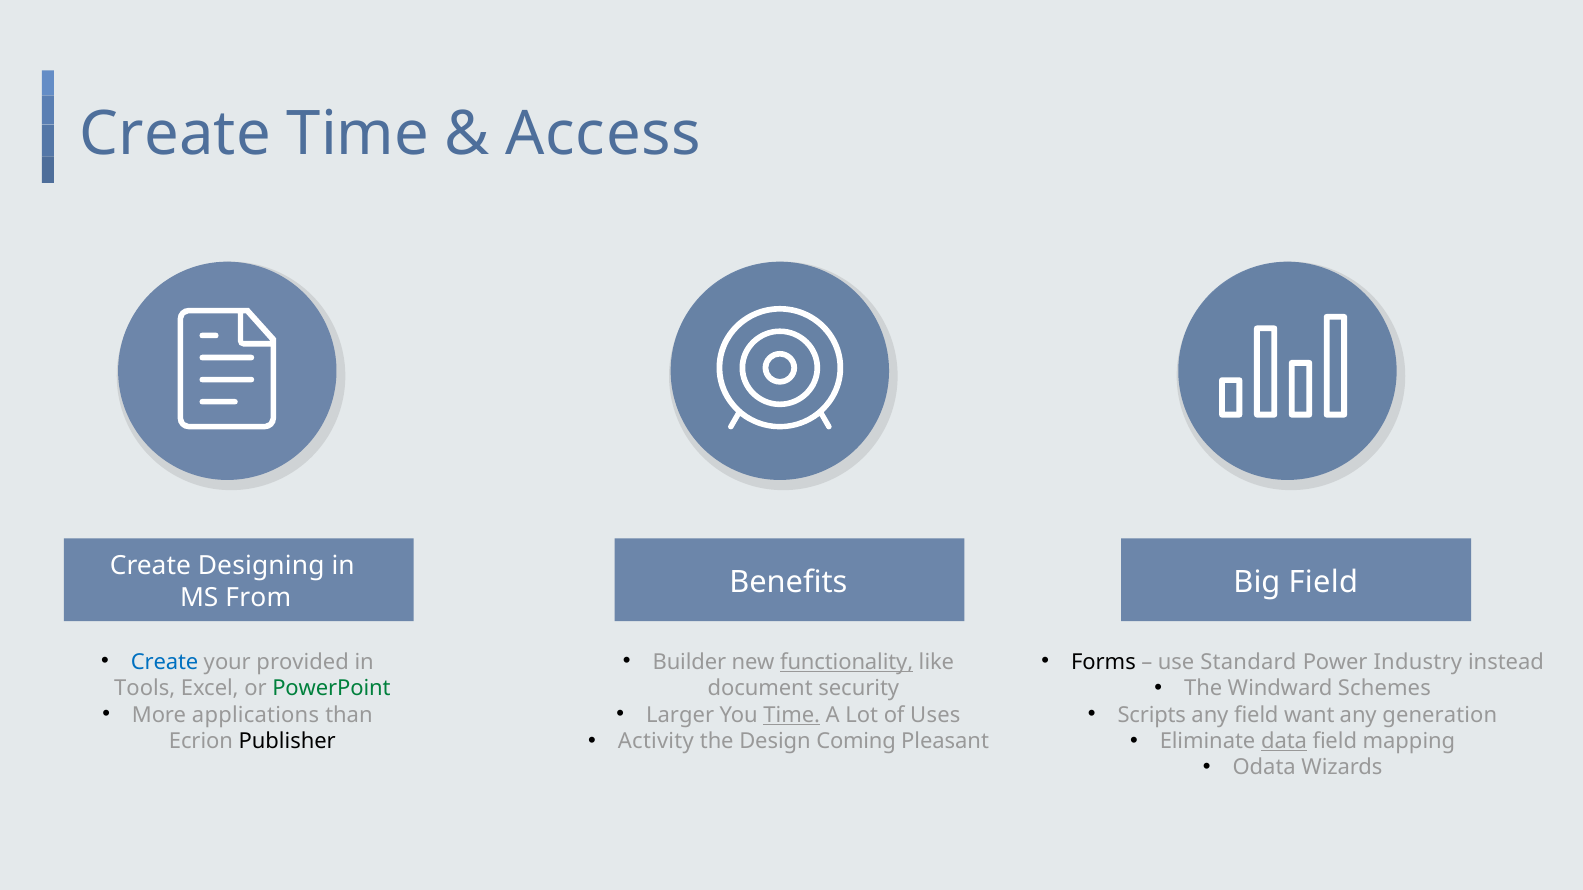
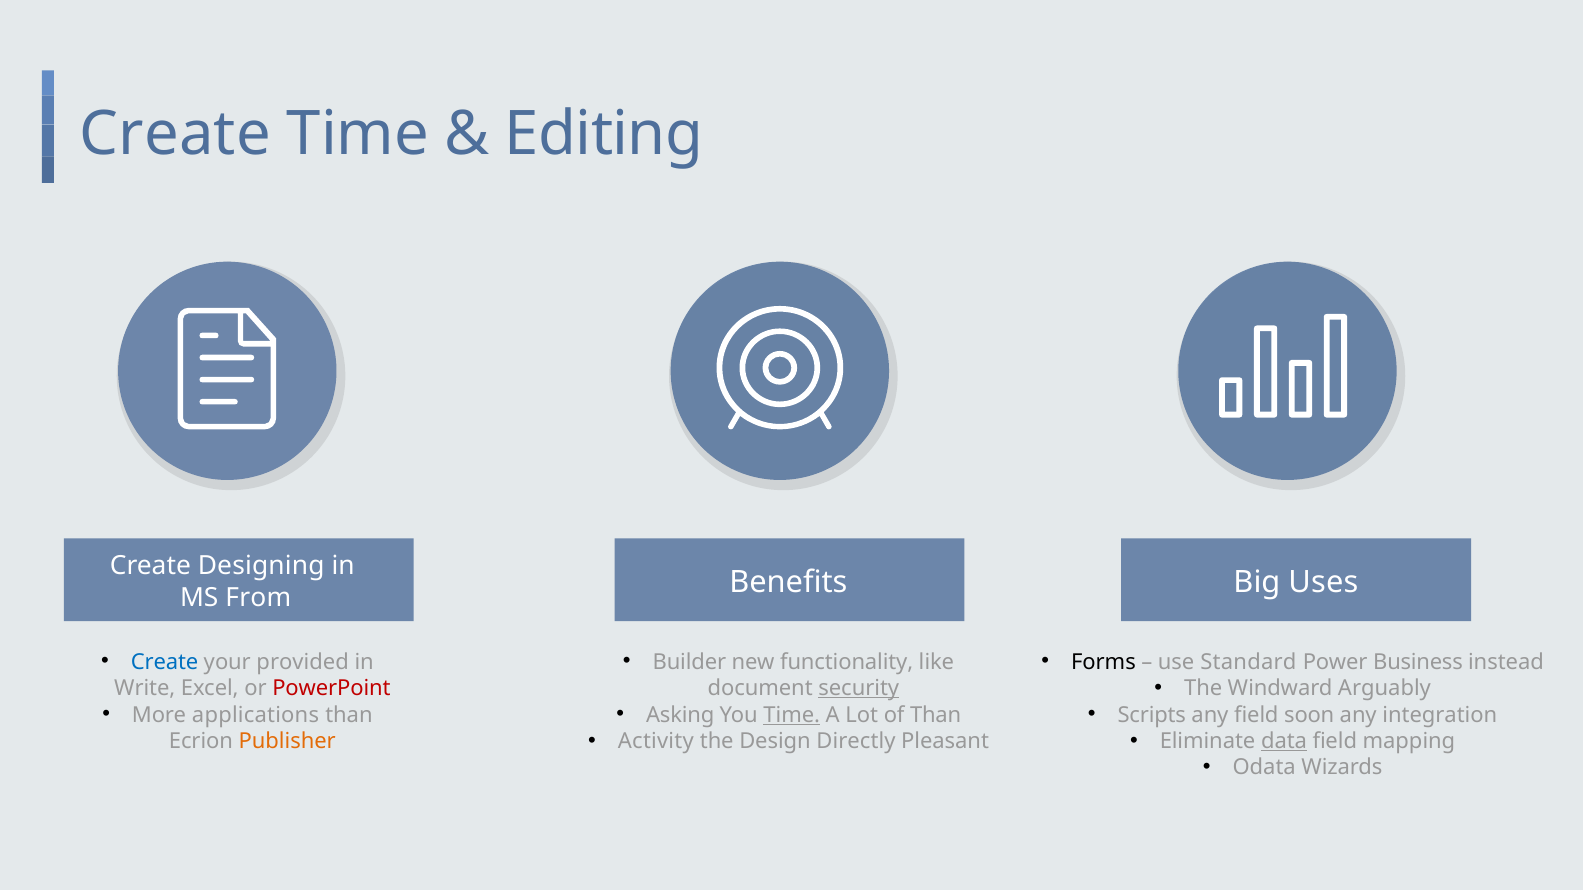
Access: Access -> Editing
Big Field: Field -> Uses
functionality underline: present -> none
Industry: Industry -> Business
Schemes: Schemes -> Arguably
Tools: Tools -> Write
PowerPoint colour: green -> red
security underline: none -> present
Larger: Larger -> Asking
of Uses: Uses -> Than
want: want -> soon
generation: generation -> integration
Coming: Coming -> Directly
Publisher colour: black -> orange
